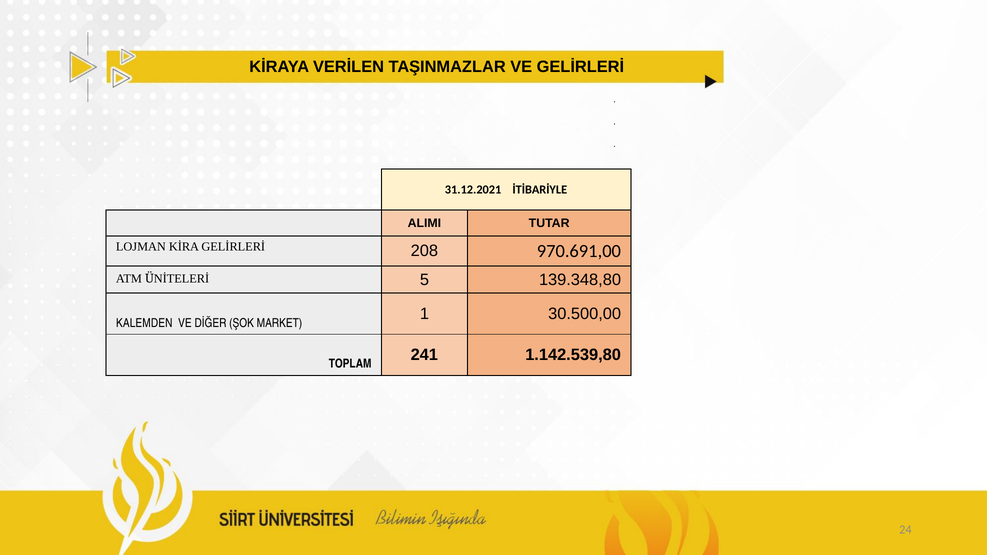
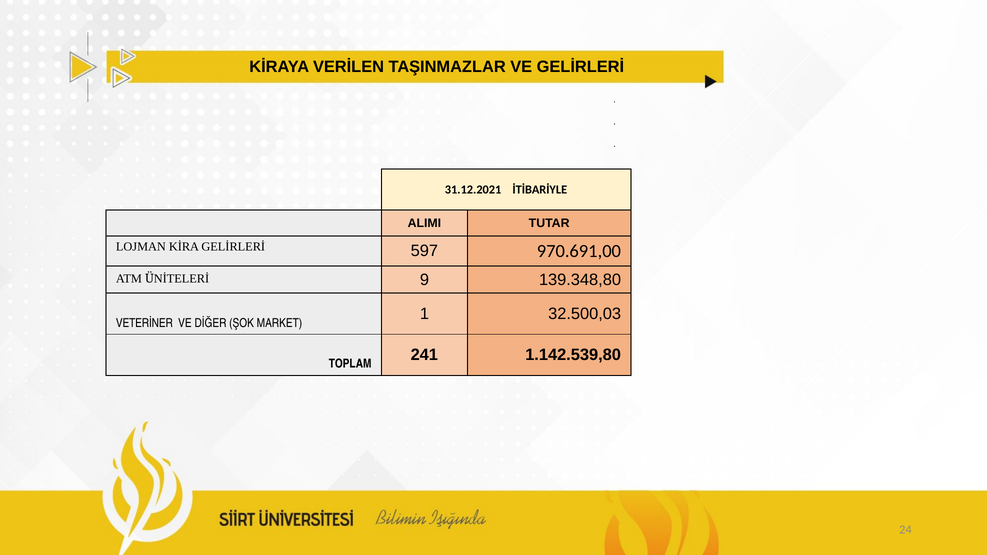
208: 208 -> 597
5: 5 -> 9
30.500,00: 30.500,00 -> 32.500,03
KALEMDEN: KALEMDEN -> VETERİNER
